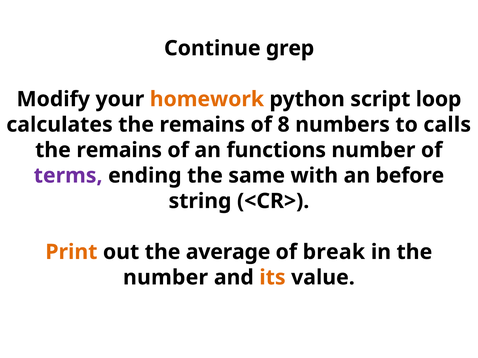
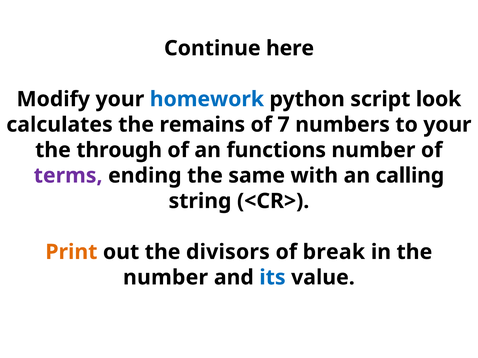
grep: grep -> here
homework colour: orange -> blue
loop: loop -> look
8: 8 -> 7
to calls: calls -> your
remains at (119, 150): remains -> through
before: before -> calling
average: average -> divisors
its colour: orange -> blue
